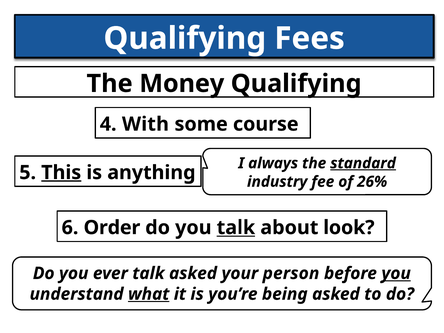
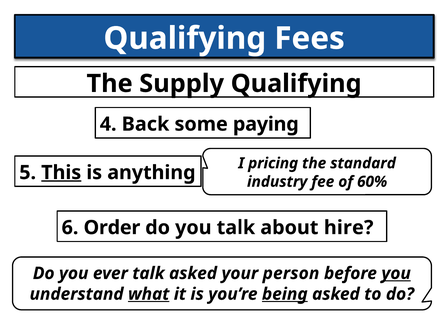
Money: Money -> Supply
With: With -> Back
course: course -> paying
always: always -> pricing
standard underline: present -> none
26%: 26% -> 60%
talk at (236, 228) underline: present -> none
look: look -> hire
being underline: none -> present
